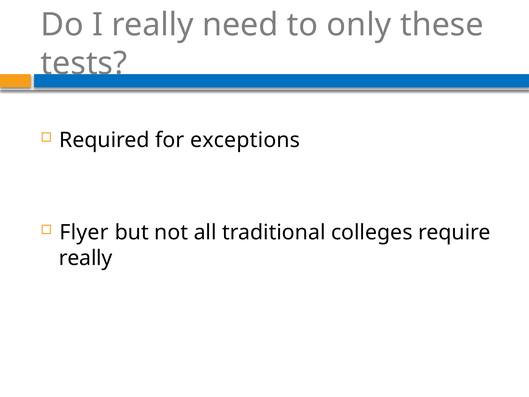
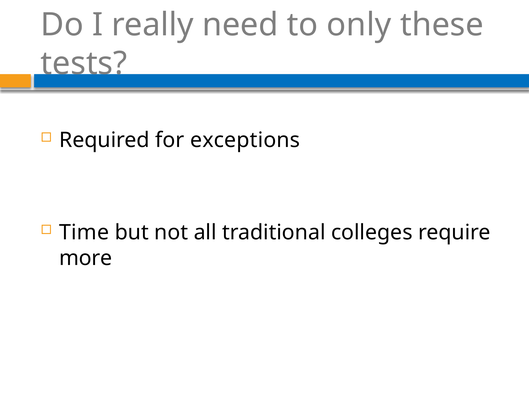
Flyer: Flyer -> Time
really at (86, 258): really -> more
